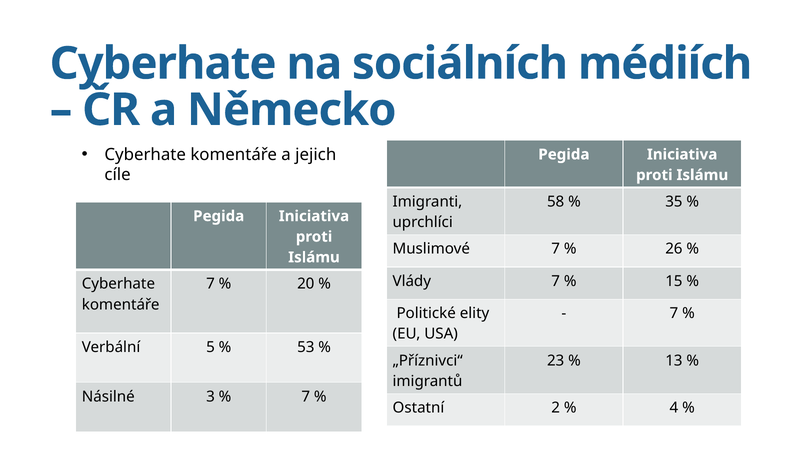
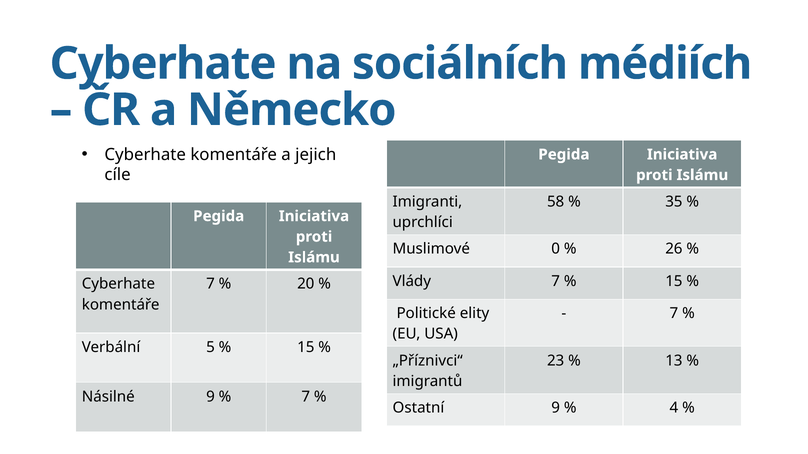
Muslimové 7: 7 -> 0
53 at (306, 348): 53 -> 15
Násilné 3: 3 -> 9
Ostatní 2: 2 -> 9
